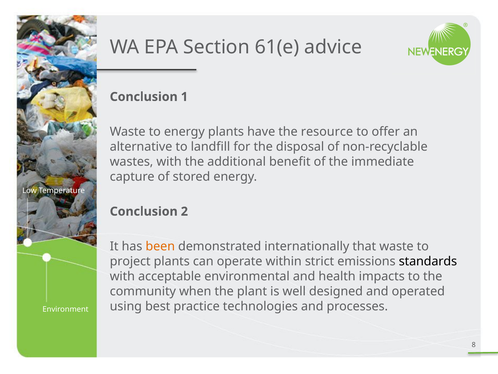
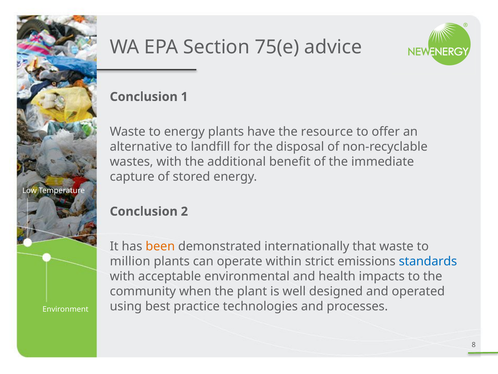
61(e: 61(e -> 75(e
project: project -> million
standards colour: black -> blue
